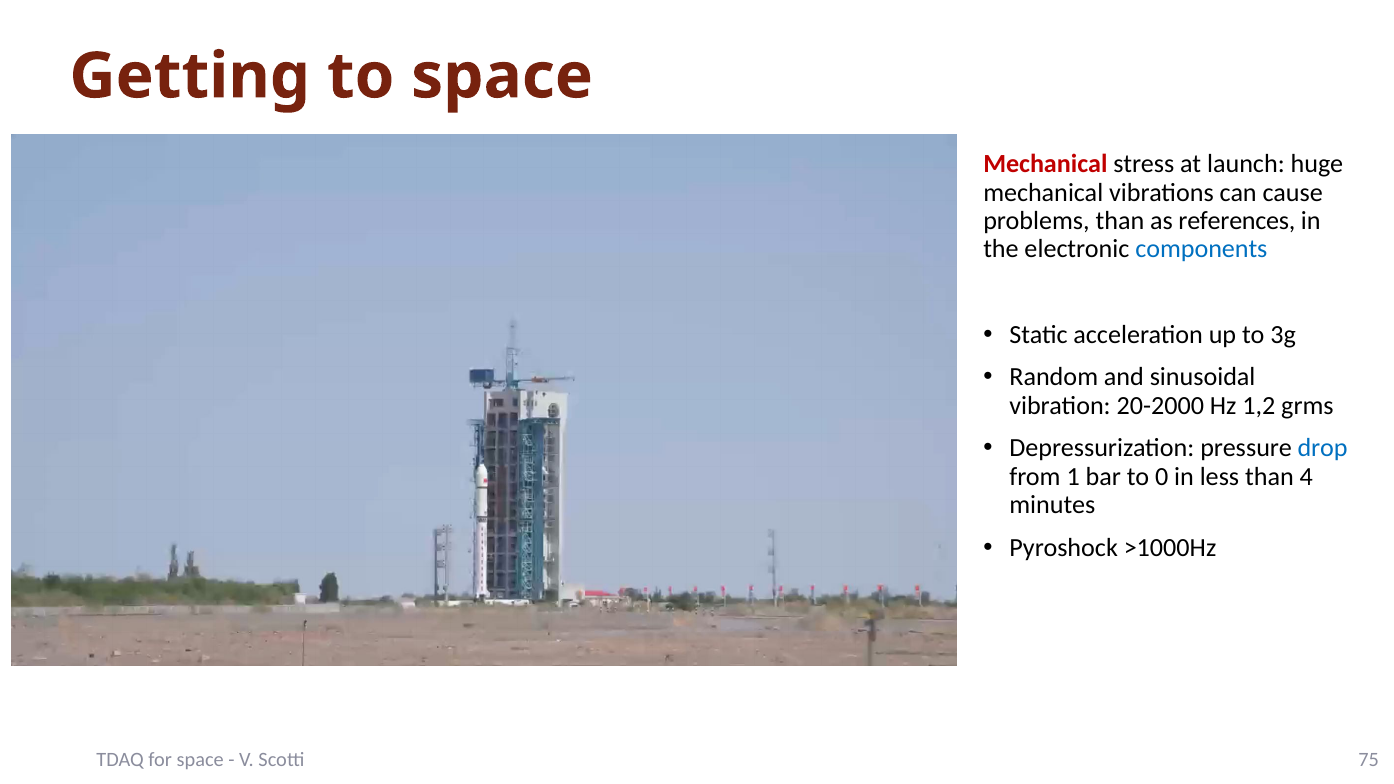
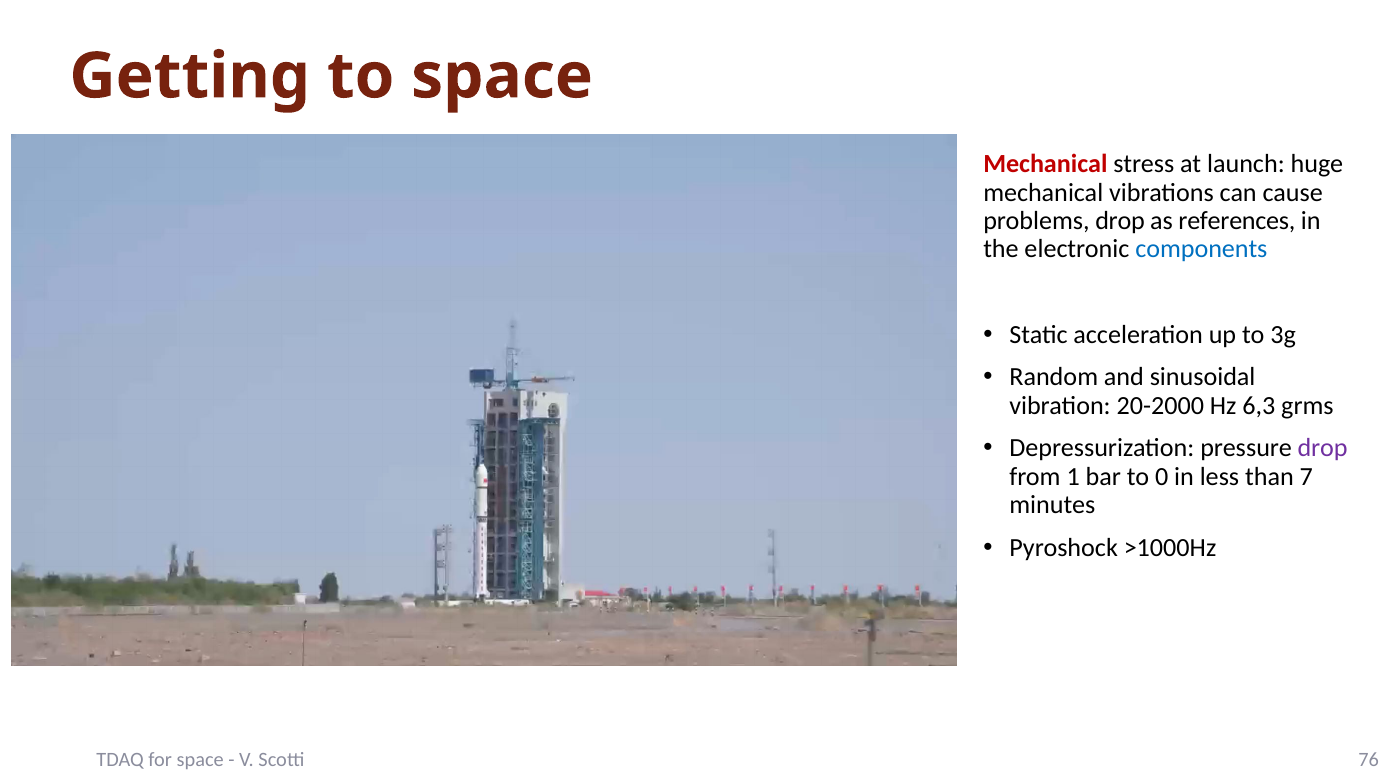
problems than: than -> drop
1,2: 1,2 -> 6,3
drop at (1323, 448) colour: blue -> purple
4: 4 -> 7
75: 75 -> 76
